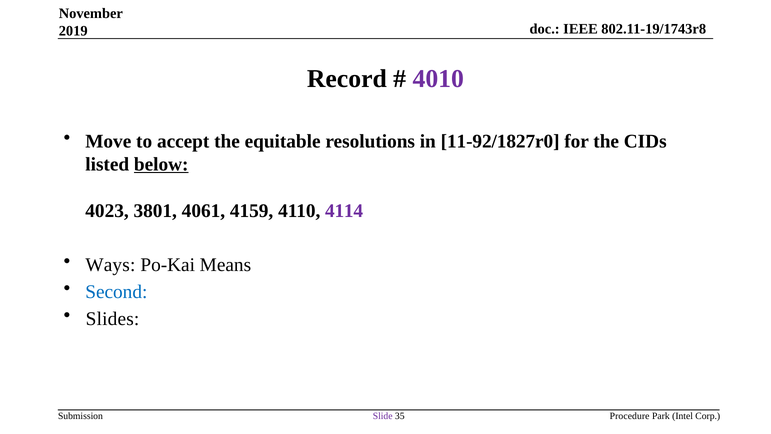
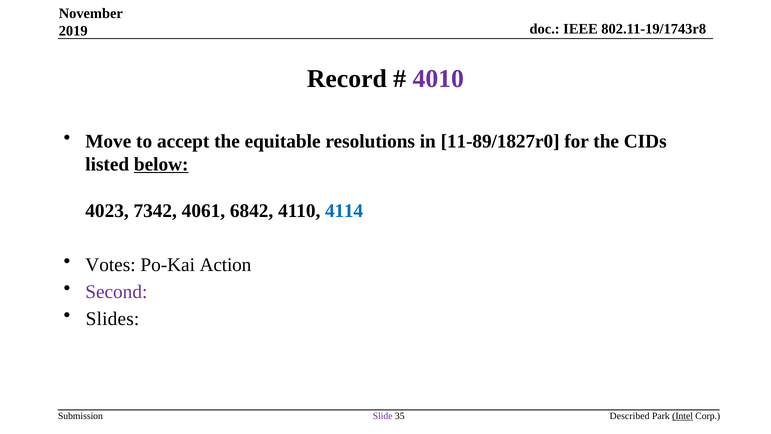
11-92/1827r0: 11-92/1827r0 -> 11-89/1827r0
3801: 3801 -> 7342
4159: 4159 -> 6842
4114 colour: purple -> blue
Ways: Ways -> Votes
Means: Means -> Action
Second colour: blue -> purple
Procedure: Procedure -> Described
Intel underline: none -> present
